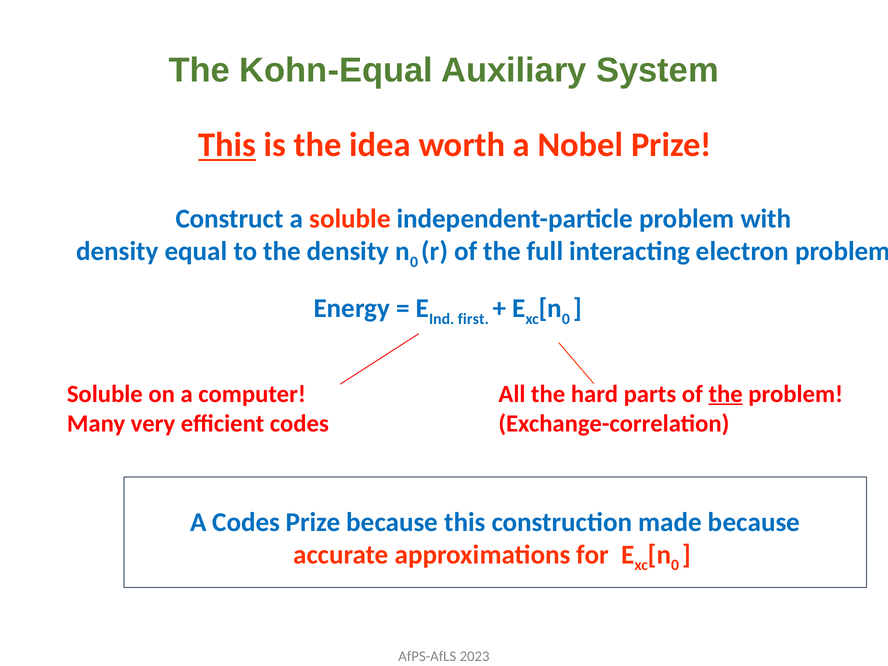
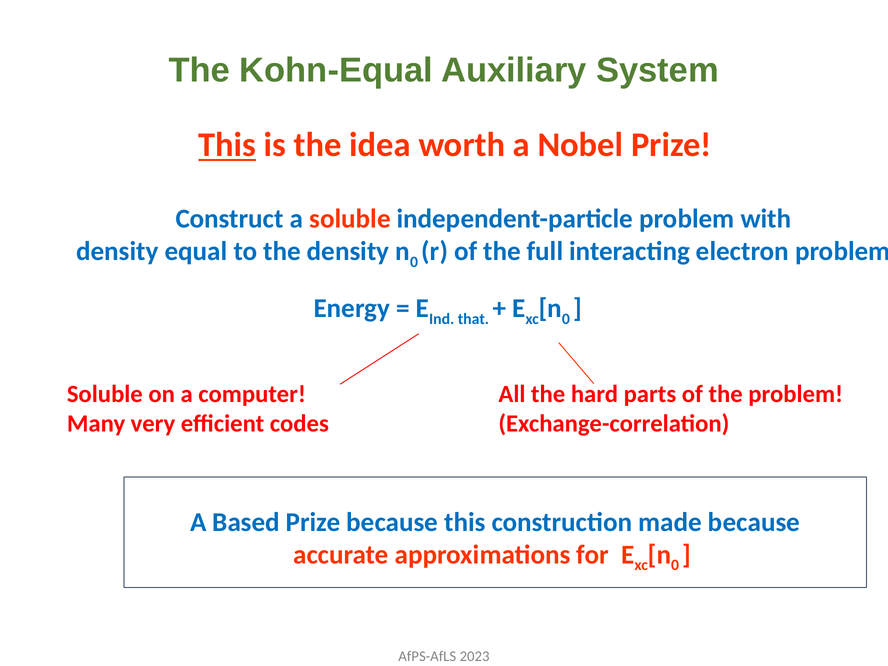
first: first -> that
the at (726, 394) underline: present -> none
A Codes: Codes -> Based
